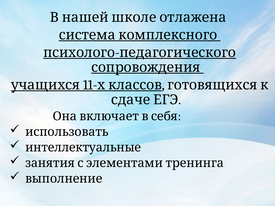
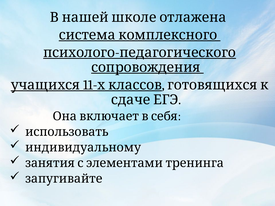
интеллектуальные: интеллектуальные -> индивидуальному
выполнение: выполнение -> запугивайте
